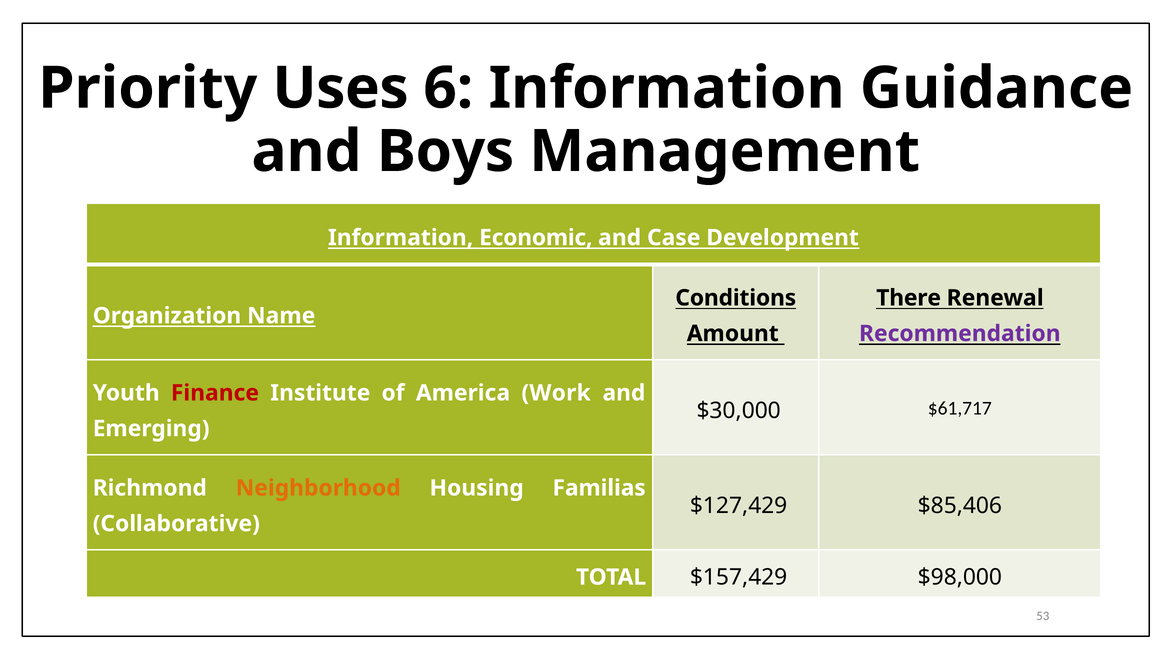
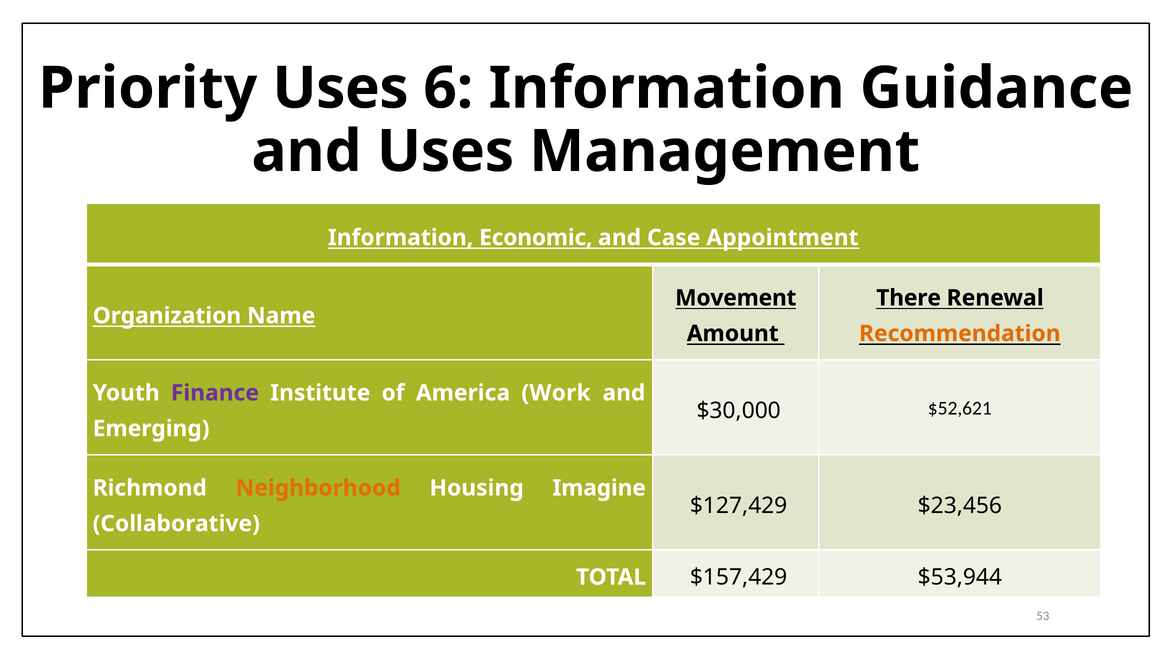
and Boys: Boys -> Uses
Development: Development -> Appointment
Conditions: Conditions -> Movement
Recommendation colour: purple -> orange
Finance colour: red -> purple
$61,717: $61,717 -> $52,621
Familias: Familias -> Imagine
$85,406: $85,406 -> $23,456
$98,000: $98,000 -> $53,944
